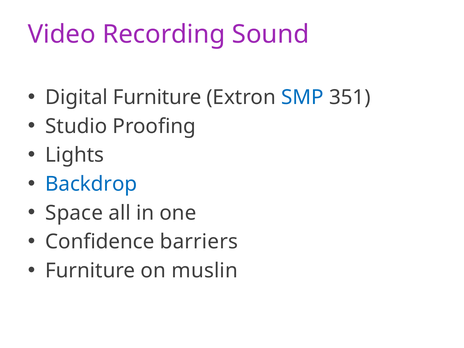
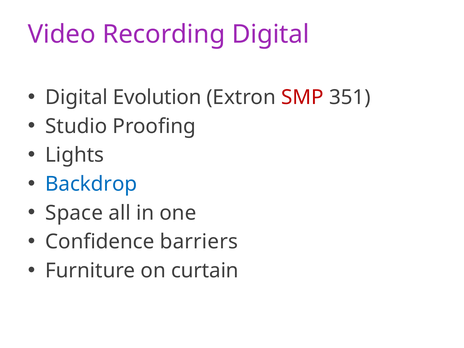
Recording Sound: Sound -> Digital
Digital Furniture: Furniture -> Evolution
SMP colour: blue -> red
muslin: muslin -> curtain
